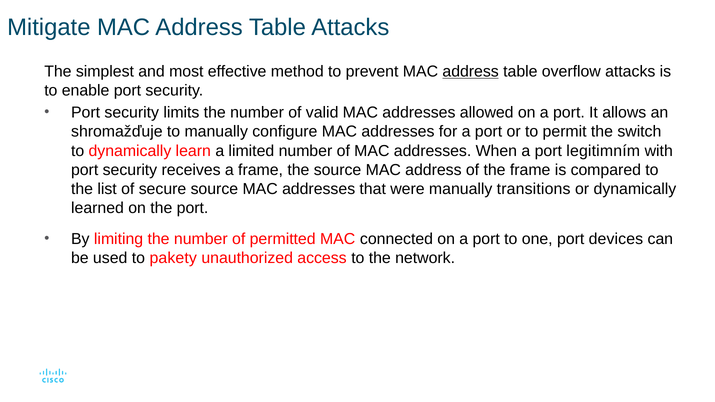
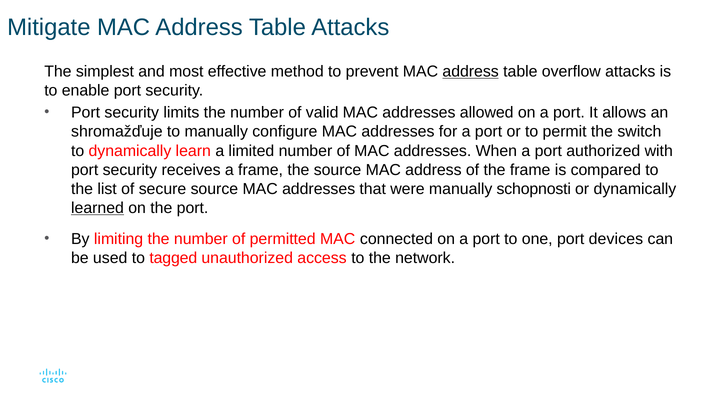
legitimním: legitimním -> authorized
transitions: transitions -> schopnosti
learned underline: none -> present
pakety: pakety -> tagged
